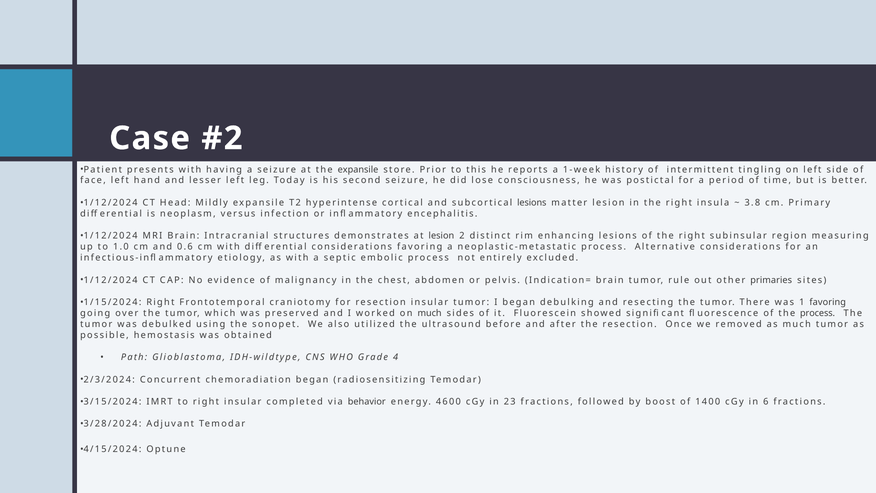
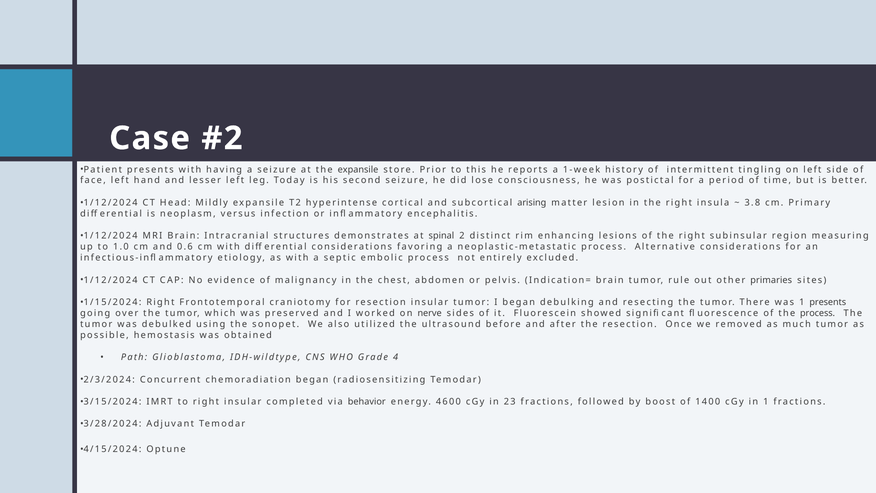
subcortical lesions: lesions -> arising
at lesion: lesion -> spinal
1 favoring: favoring -> presents
on much: much -> nerve
in 6: 6 -> 1
